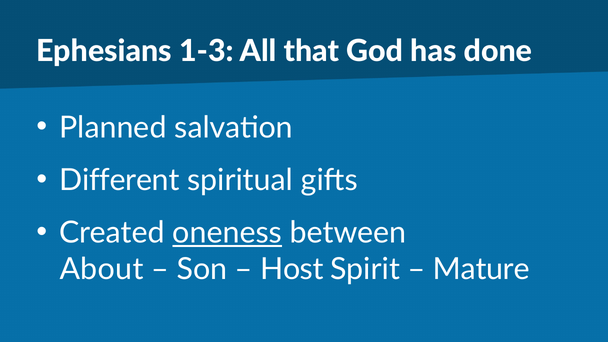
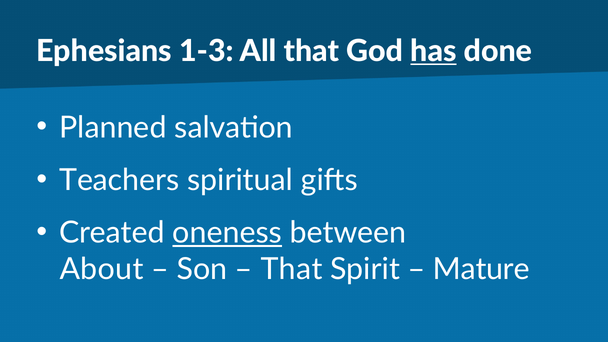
has underline: none -> present
Different: Different -> Teachers
Host at (292, 269): Host -> That
